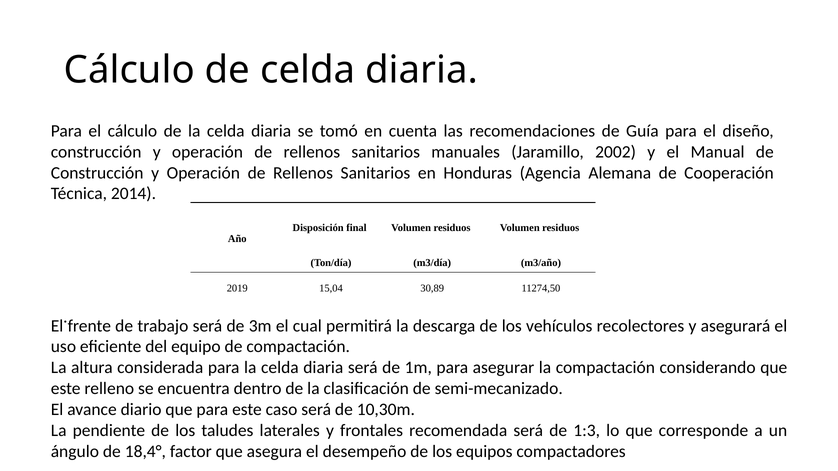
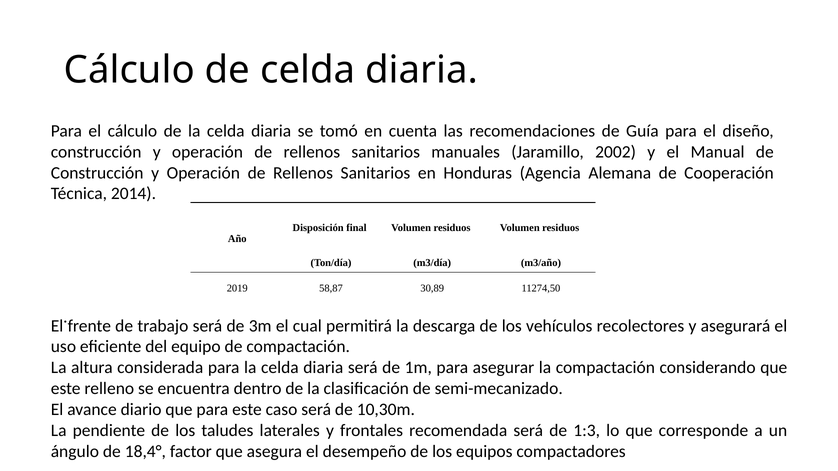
15,04: 15,04 -> 58,87
